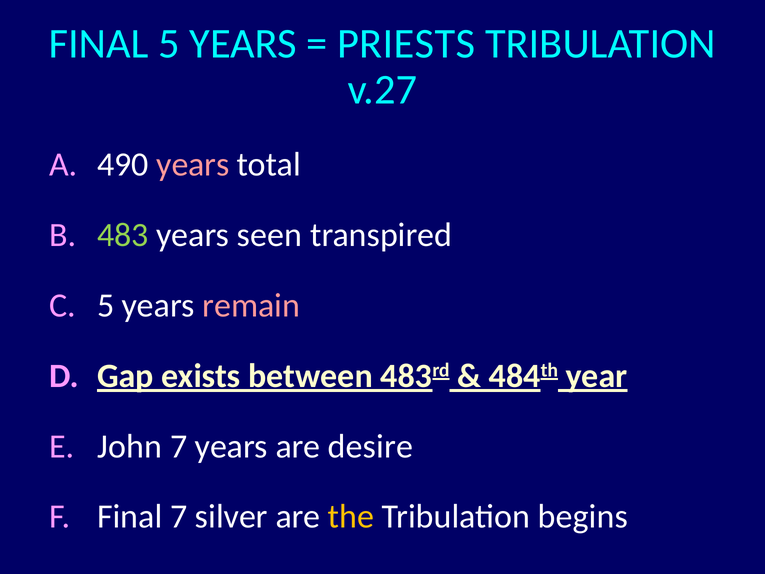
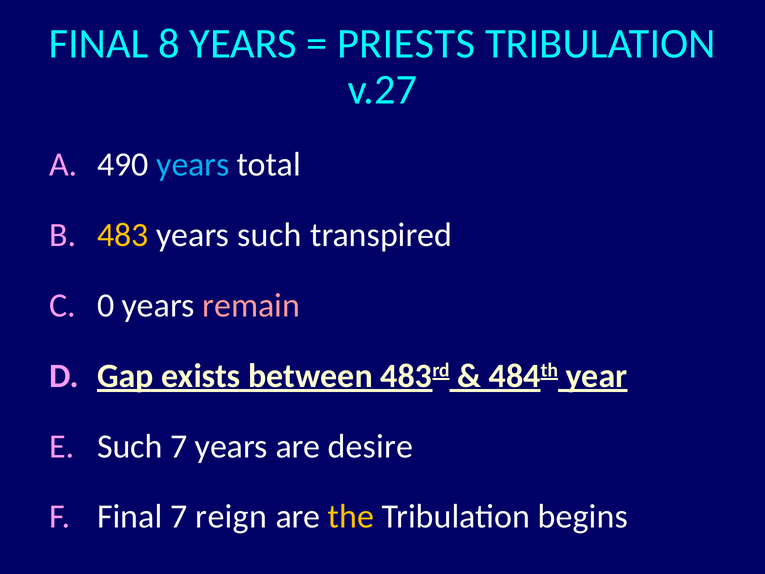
FINAL 5: 5 -> 8
years at (193, 165) colour: pink -> light blue
483 colour: light green -> yellow
years seen: seen -> such
5 at (106, 305): 5 -> 0
John at (130, 446): John -> Such
silver: silver -> reign
